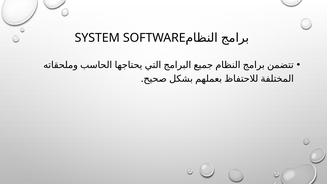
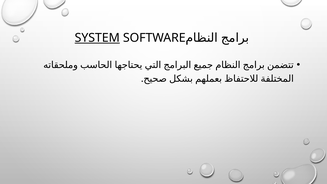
SYSTEM underline: none -> present
